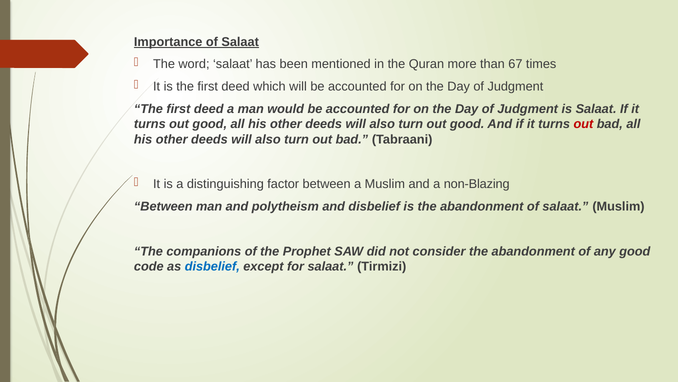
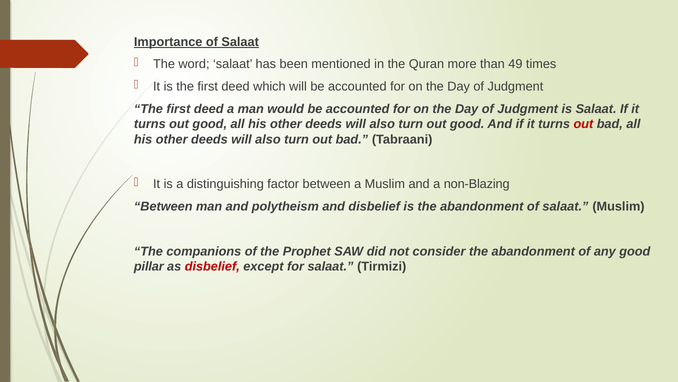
67: 67 -> 49
code: code -> pillar
disbelief at (212, 266) colour: blue -> red
